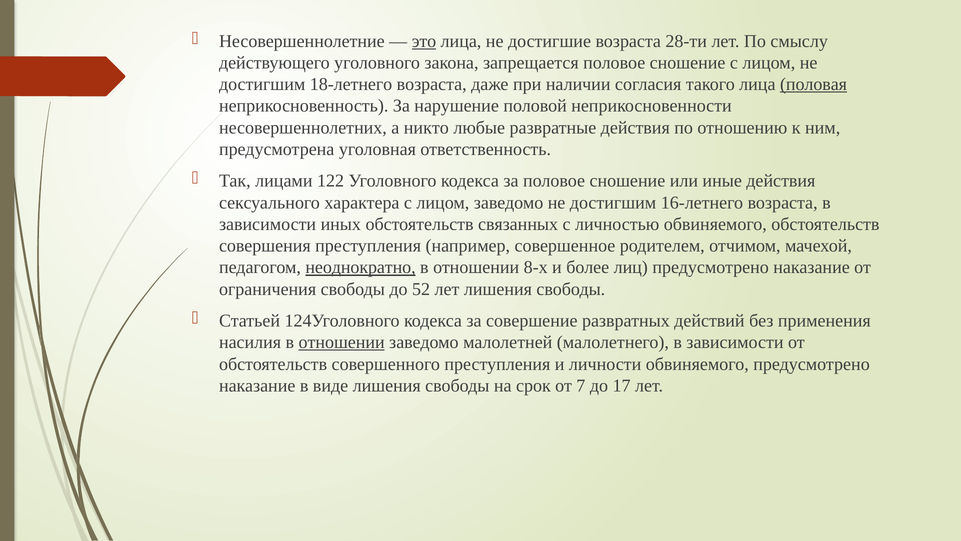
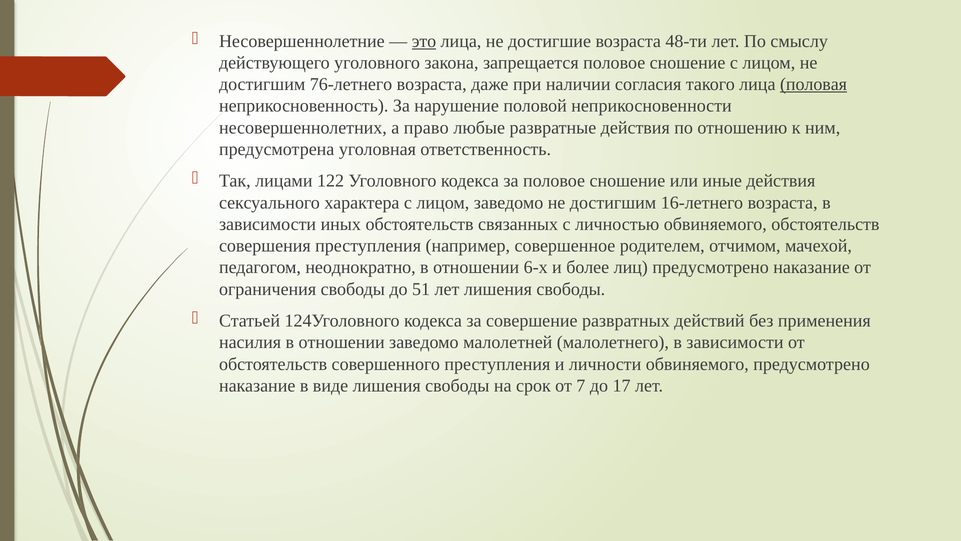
28-ти: 28-ти -> 48-ти
18-летнего: 18-летнего -> 76-летнего
никто: никто -> право
неоднократно underline: present -> none
8-х: 8-х -> 6-х
52: 52 -> 51
отношении at (342, 342) underline: present -> none
